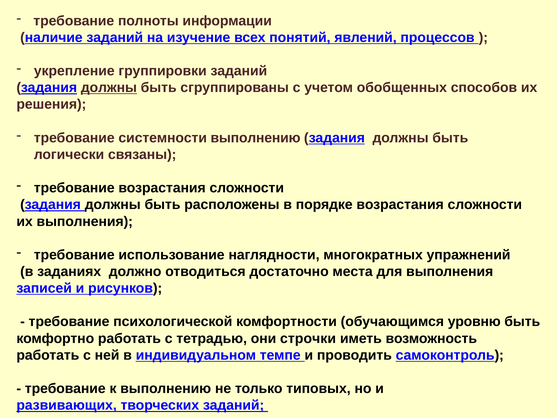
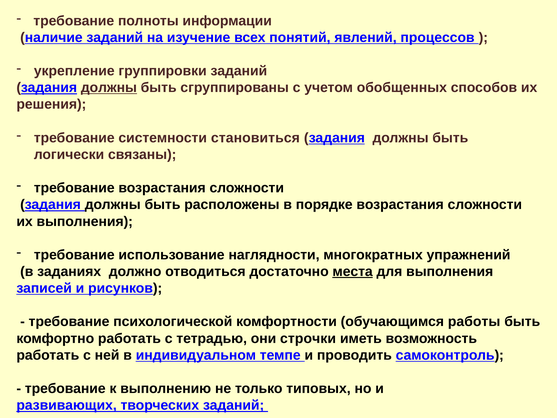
системности выполнению: выполнению -> становиться
места underline: none -> present
уровню: уровню -> работы
